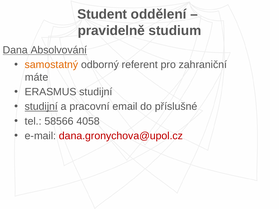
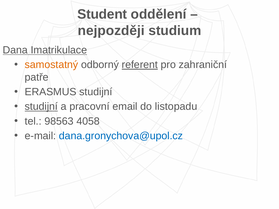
pravidelně: pravidelně -> nejpozději
Absolvování: Absolvování -> Imatrikulace
referent underline: none -> present
máte: máte -> patře
příslušné: příslušné -> listopadu
58566: 58566 -> 98563
dana.gronychova@upol.cz colour: red -> blue
